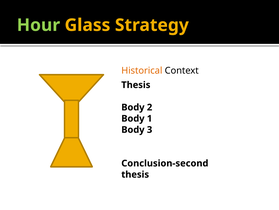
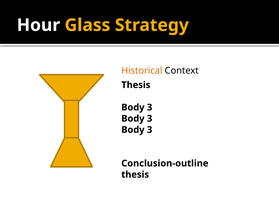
Hour colour: light green -> white
2 at (150, 107): 2 -> 3
1 at (150, 118): 1 -> 3
Conclusion-second: Conclusion-second -> Conclusion-outline
